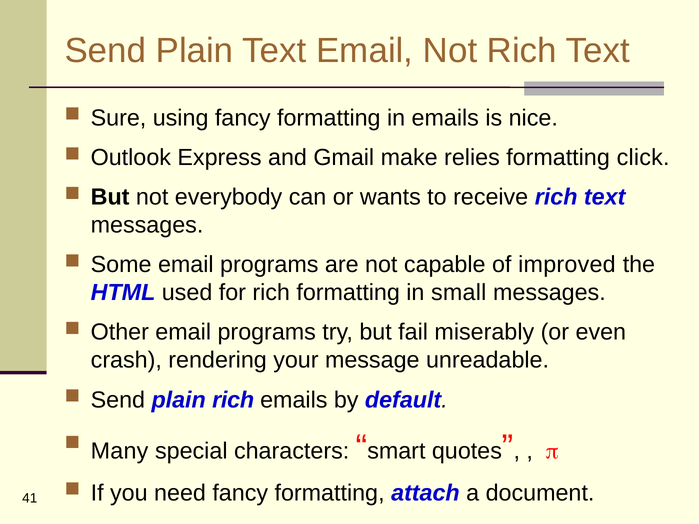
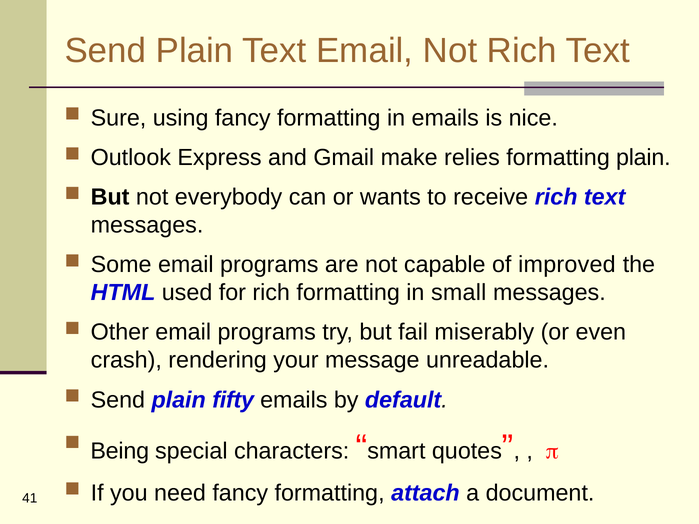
formatting click: click -> plain
plain rich: rich -> fifty
Many: Many -> Being
